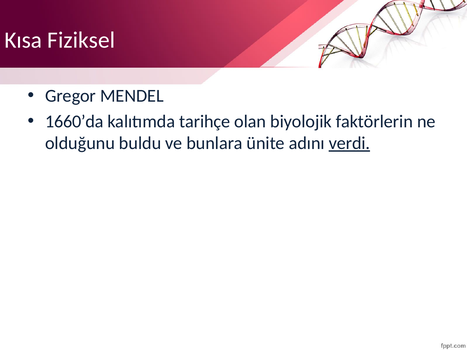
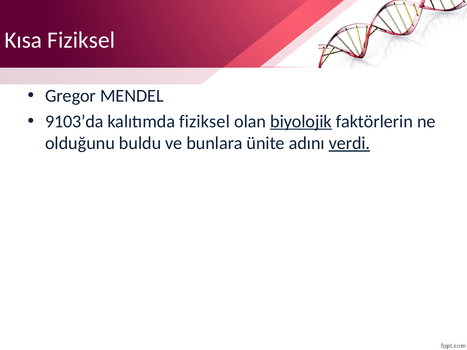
1660’da: 1660’da -> 9103’da
kalıtımda tarihçe: tarihçe -> fiziksel
biyolojik underline: none -> present
